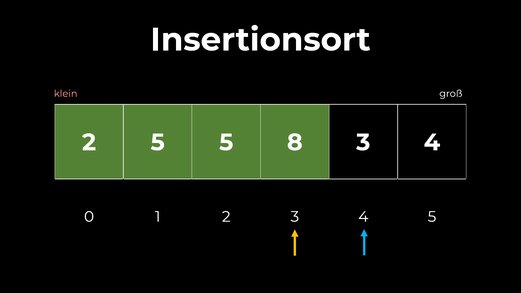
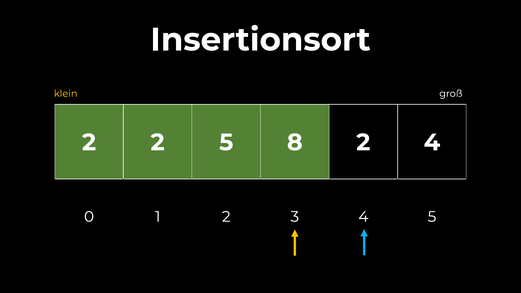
klein colour: pink -> yellow
2 5: 5 -> 2
8 3: 3 -> 2
